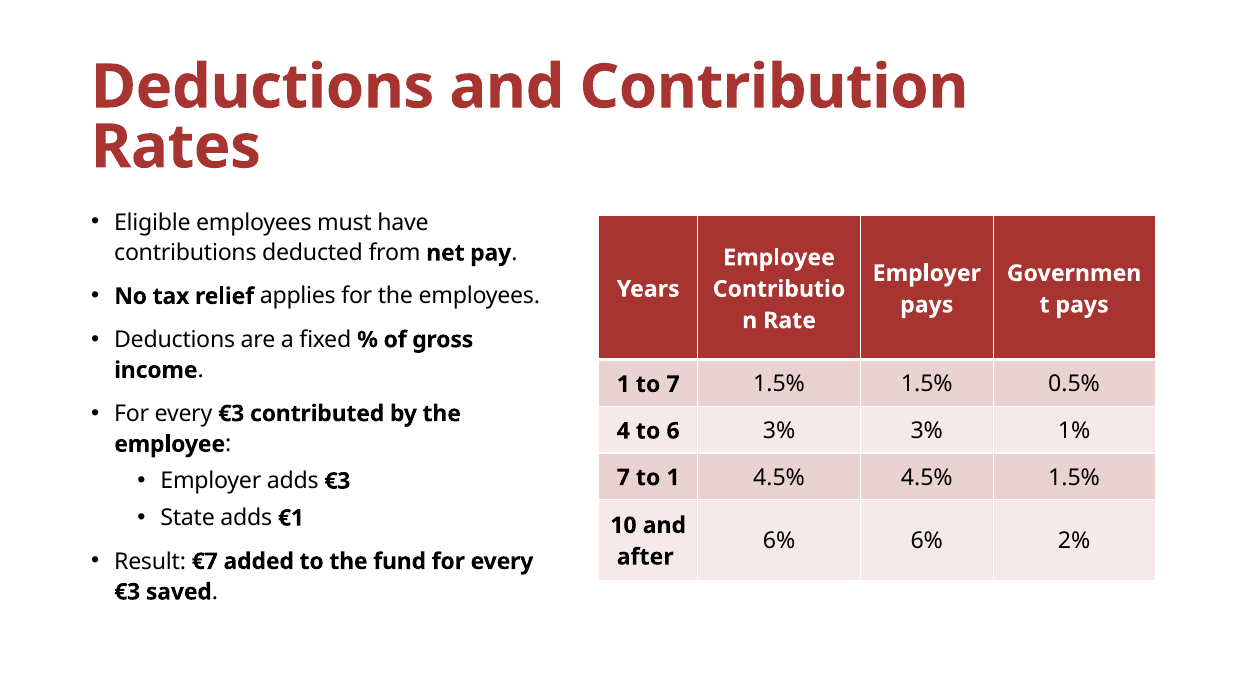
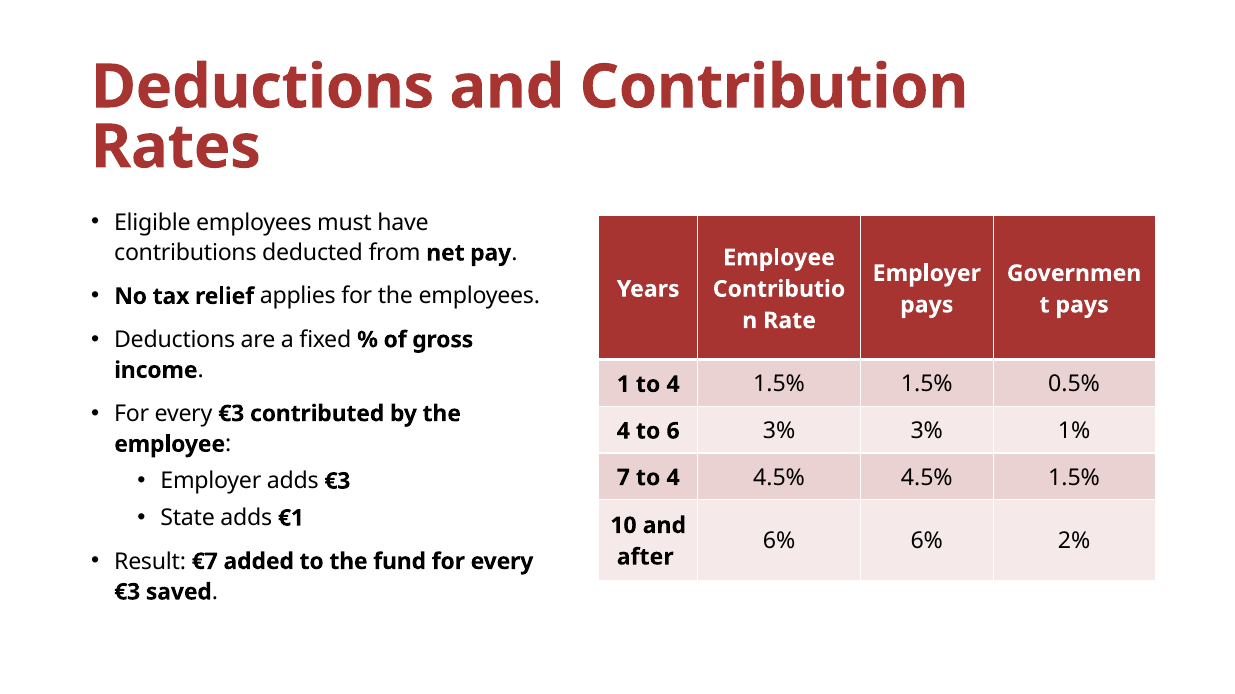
1 to 7: 7 -> 4
7 to 1: 1 -> 4
